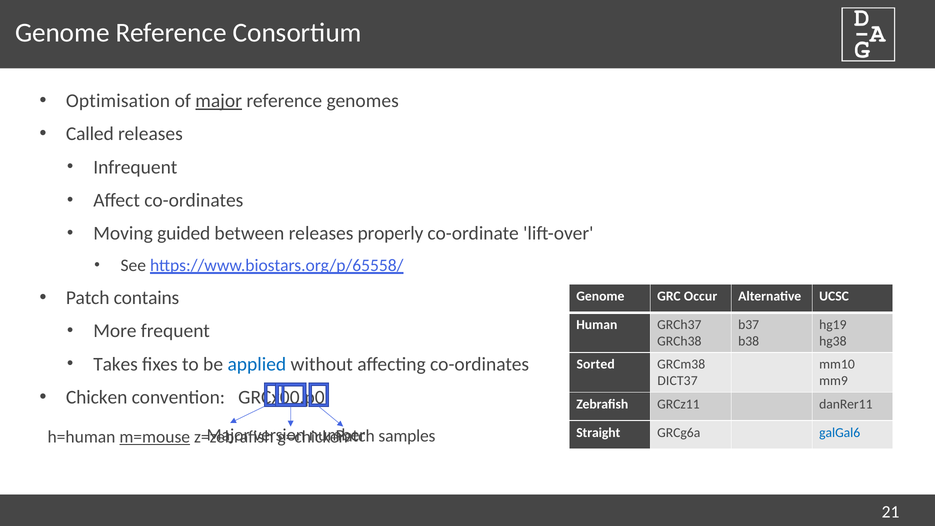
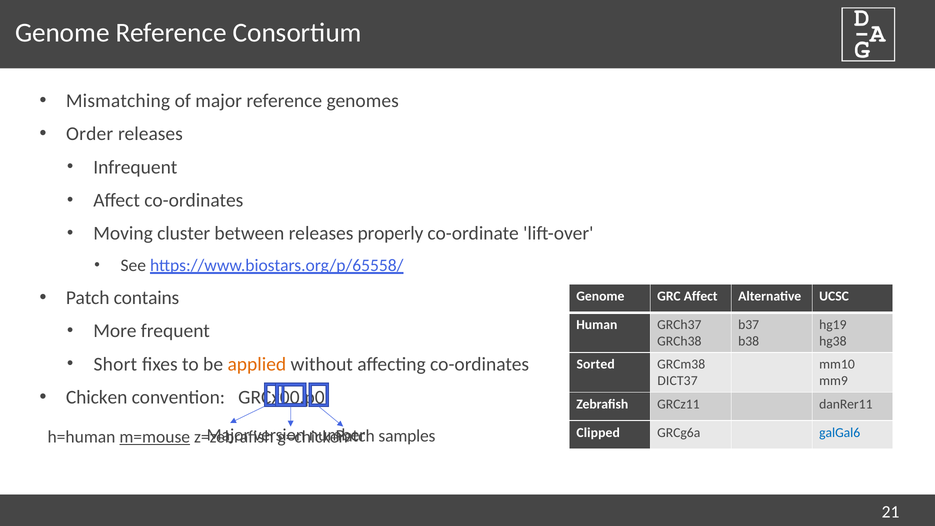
Optimisation: Optimisation -> Mismatching
major at (219, 101) underline: present -> none
Called: Called -> Order
guided: guided -> cluster
GRC Occur: Occur -> Affect
Takes: Takes -> Short
applied colour: blue -> orange
Straight: Straight -> Clipped
